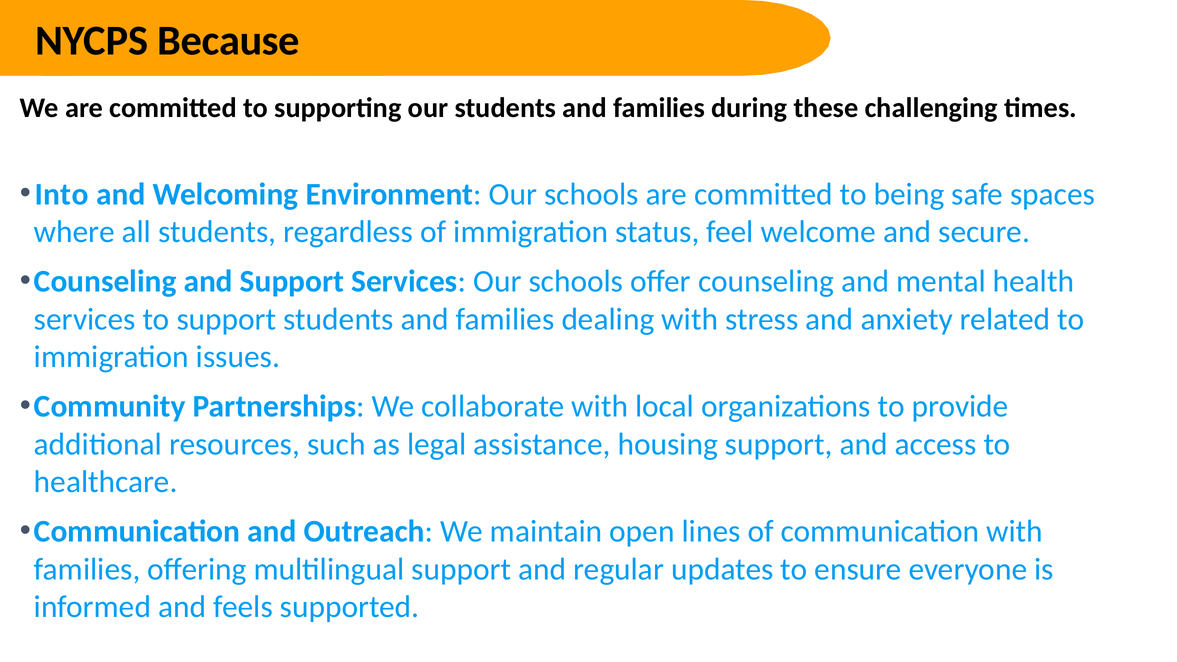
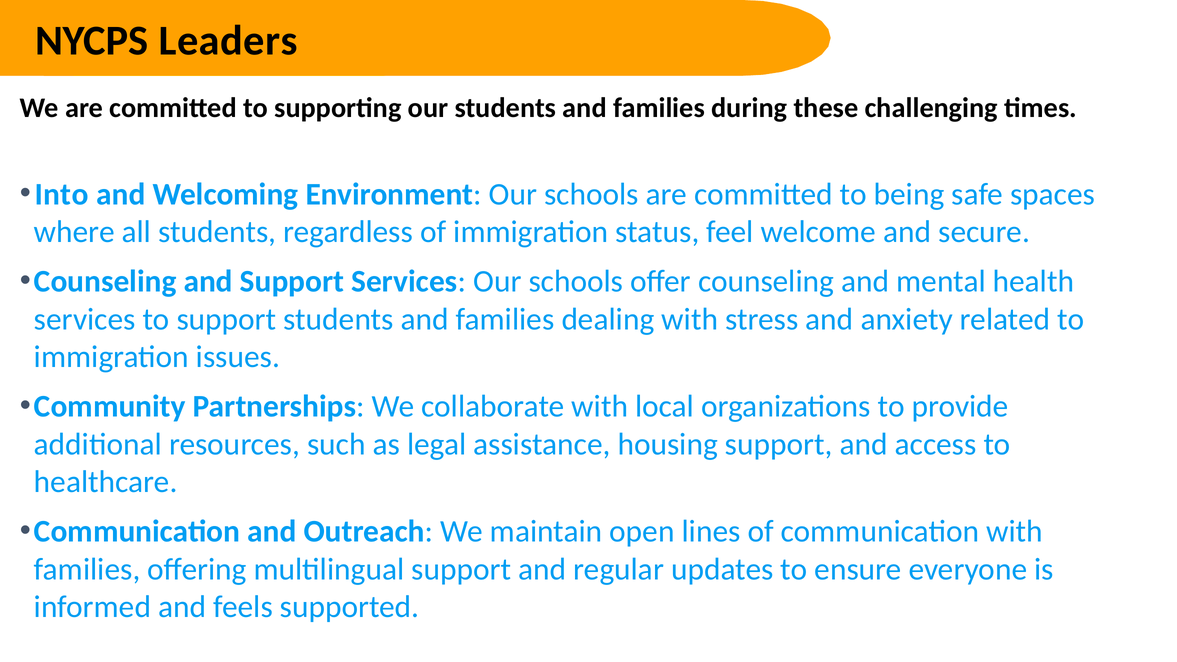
Because: Because -> Leaders
